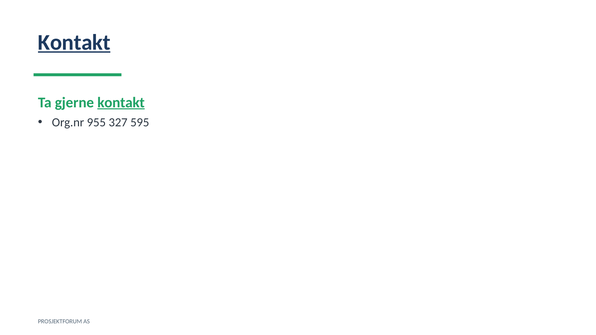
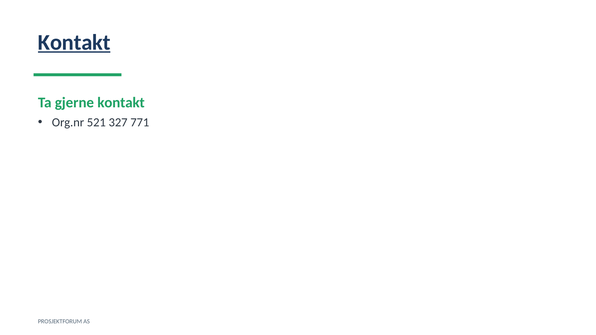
kontakt at (121, 103) underline: present -> none
955: 955 -> 521
595: 595 -> 771
